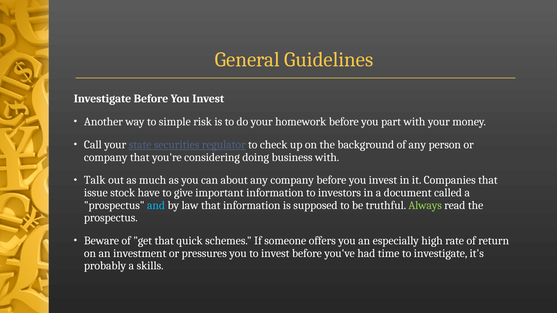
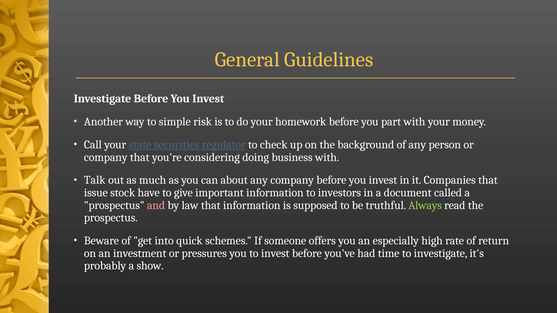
and colour: light blue -> pink
get that: that -> into
skills: skills -> show
